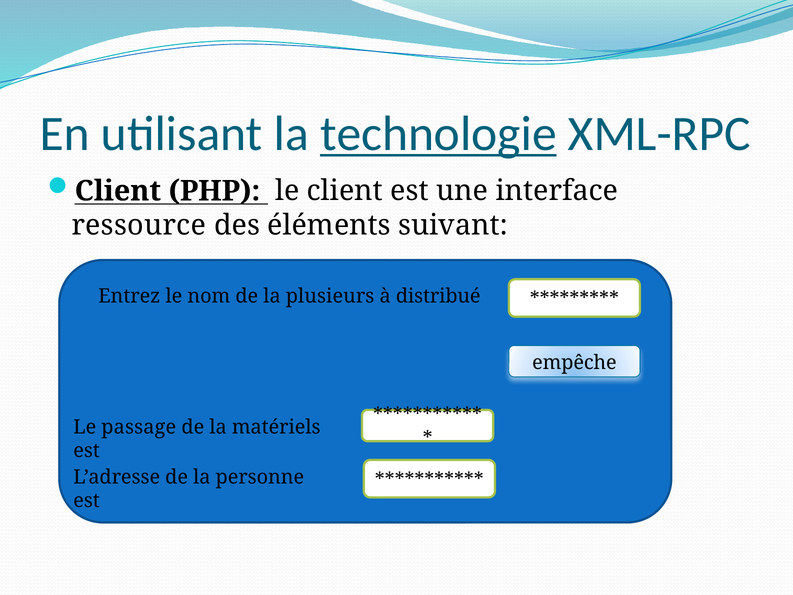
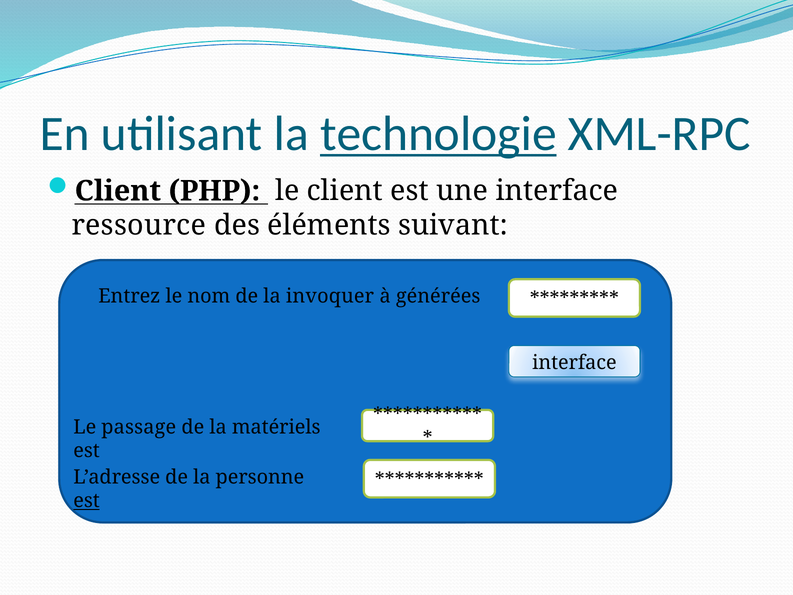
plusieurs: plusieurs -> invoquer
distribué: distribué -> générées
empêche at (574, 362): empêche -> interface
est at (87, 501) underline: none -> present
